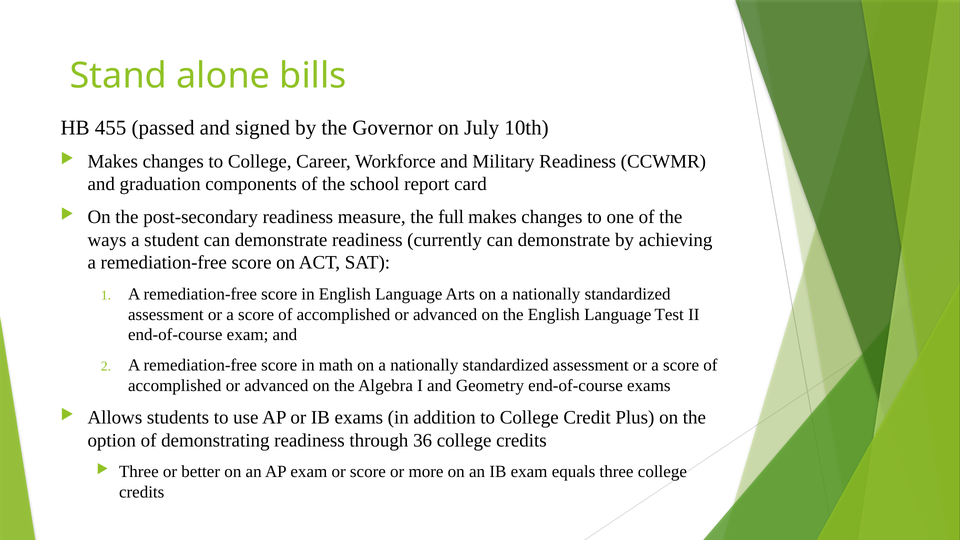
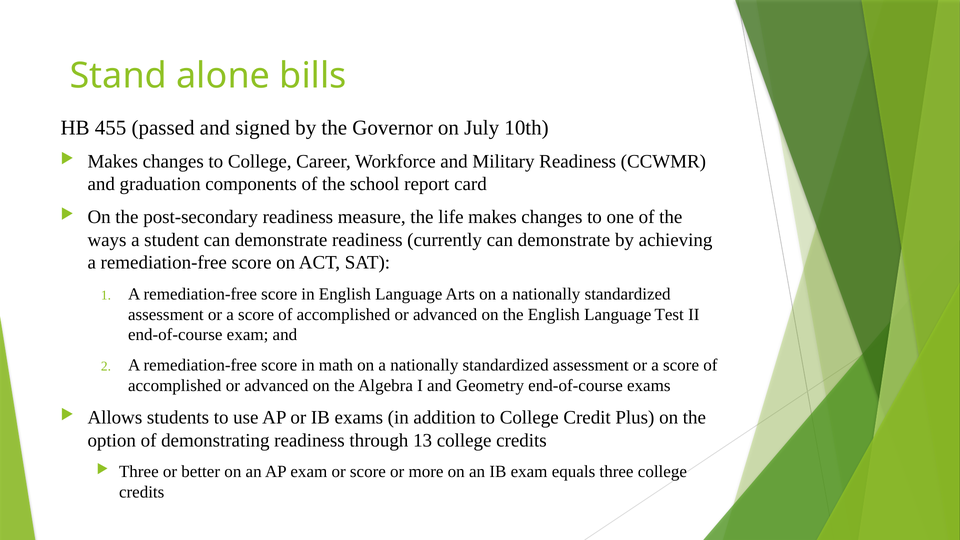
full: full -> life
36: 36 -> 13
